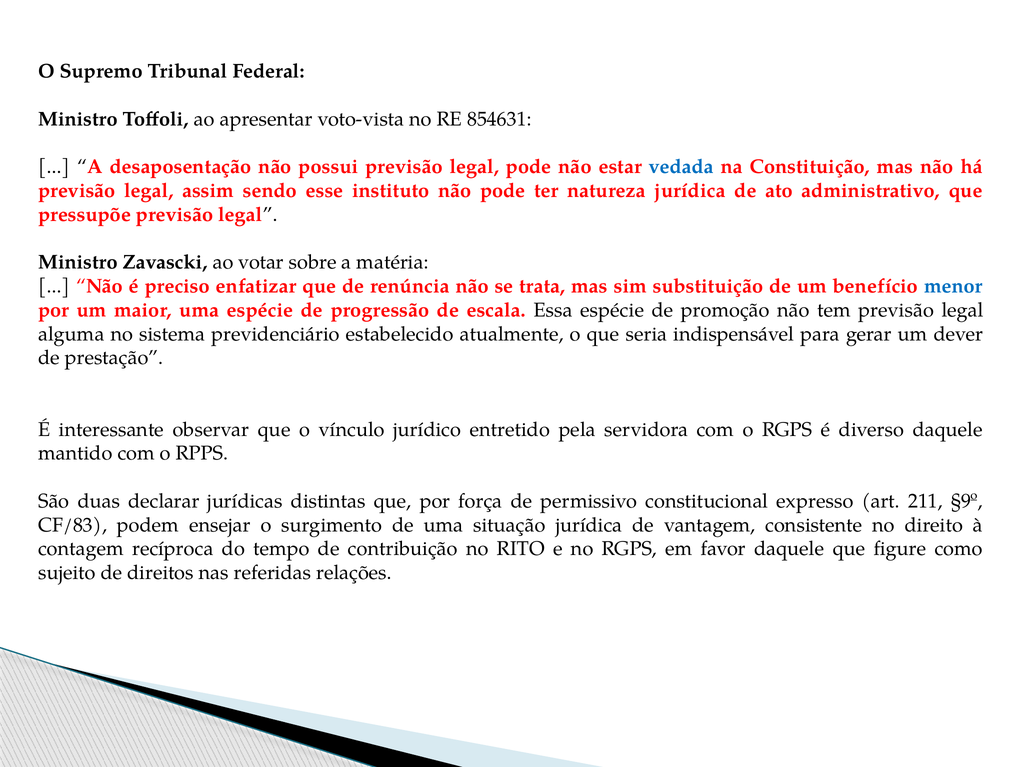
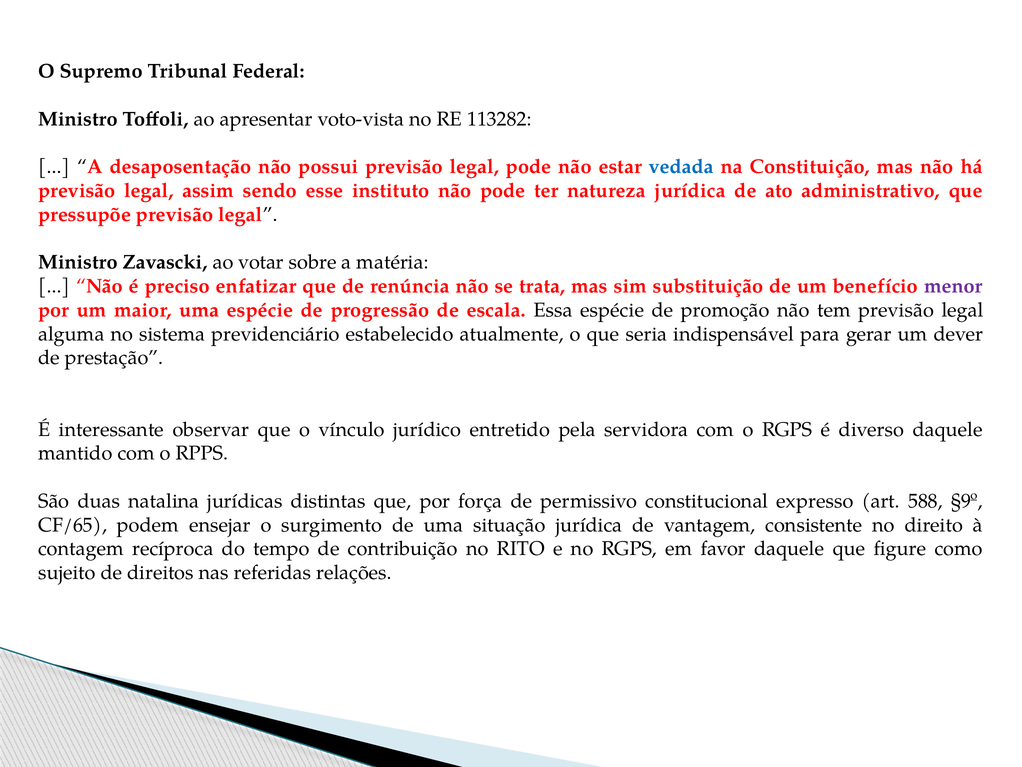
854631: 854631 -> 113282
menor colour: blue -> purple
declarar: declarar -> natalina
211: 211 -> 588
CF/83: CF/83 -> CF/65
